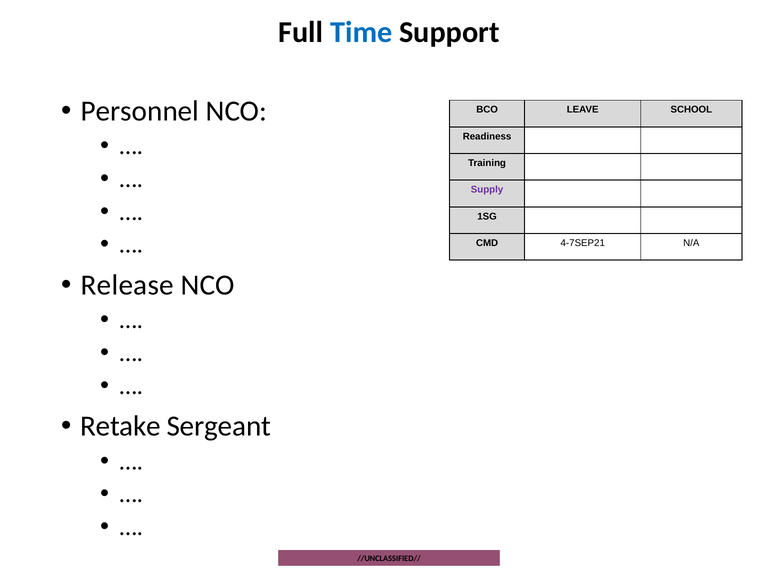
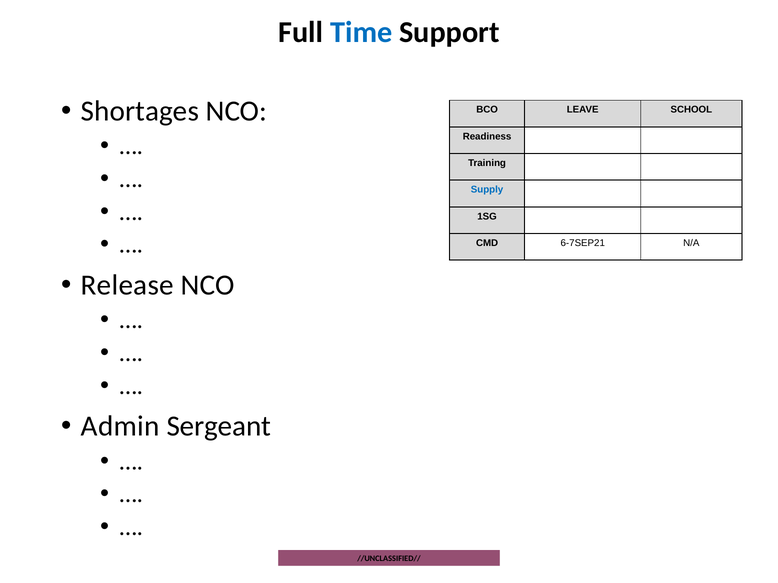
Personnel: Personnel -> Shortages
Supply colour: purple -> blue
4-7SEP21: 4-7SEP21 -> 6-7SEP21
Retake: Retake -> Admin
